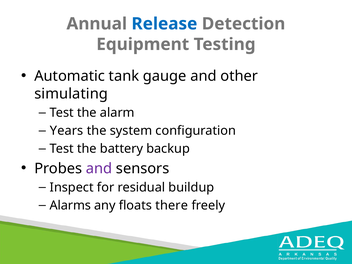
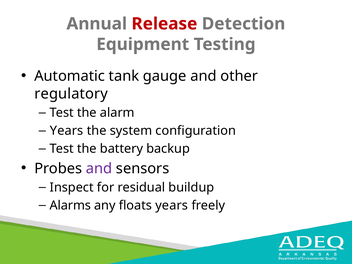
Release colour: blue -> red
simulating: simulating -> regulatory
floats there: there -> years
